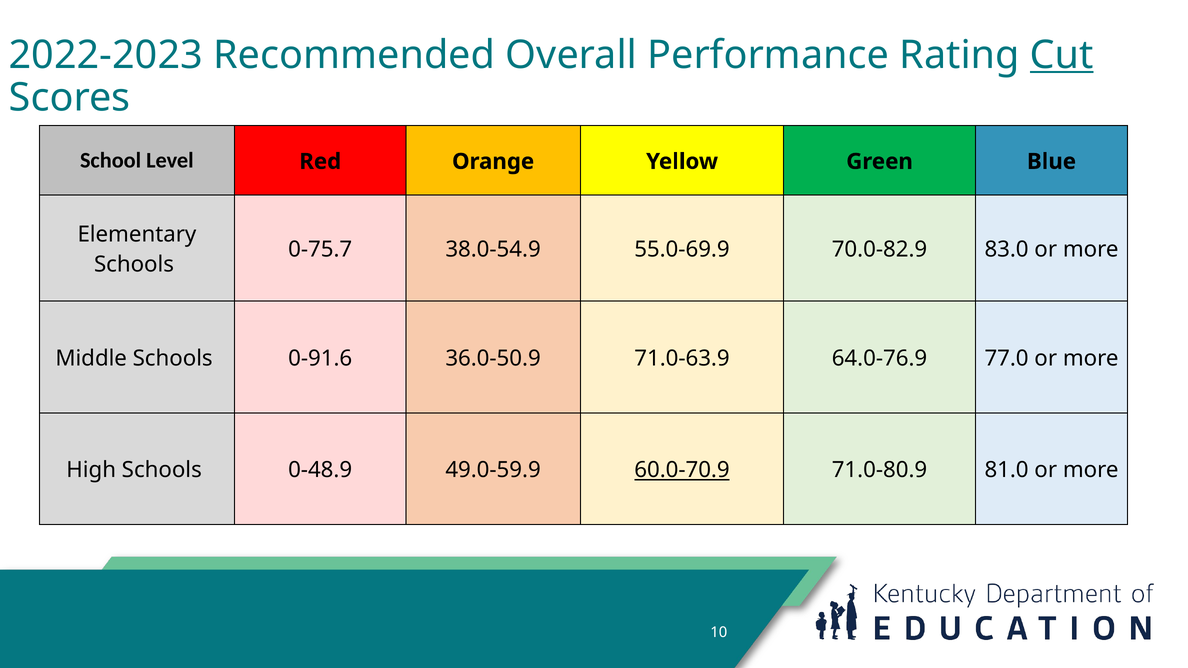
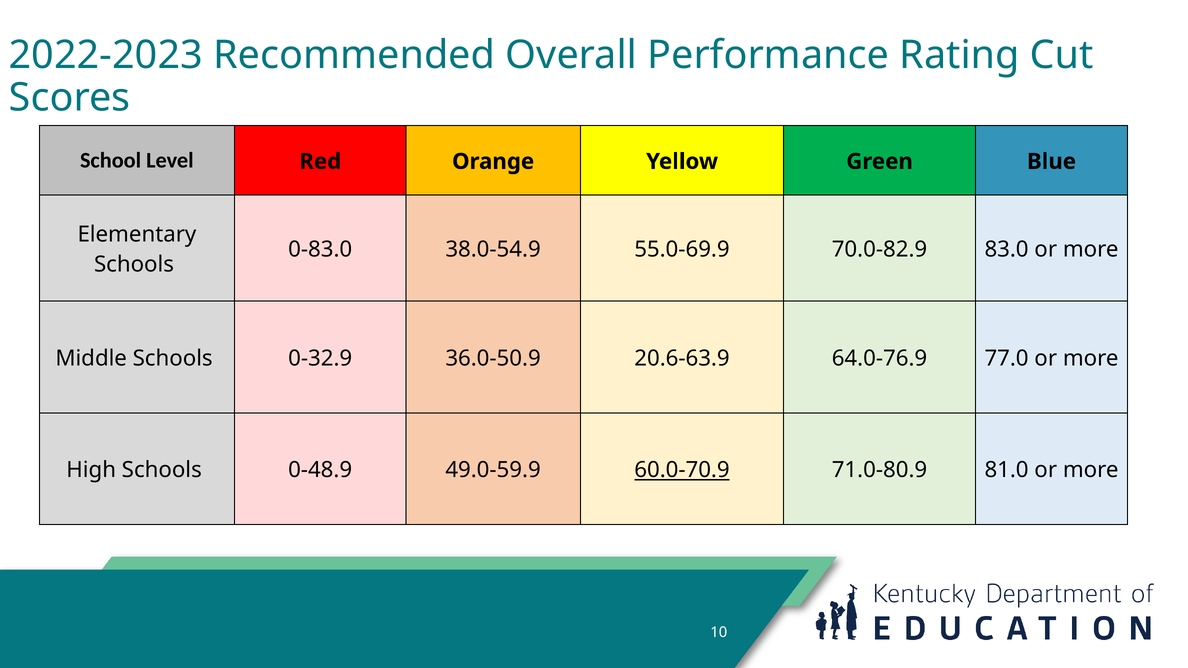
Cut underline: present -> none
0-75.7: 0-75.7 -> 0-83.0
0-91.6: 0-91.6 -> 0-32.9
71.0-63.9: 71.0-63.9 -> 20.6-63.9
